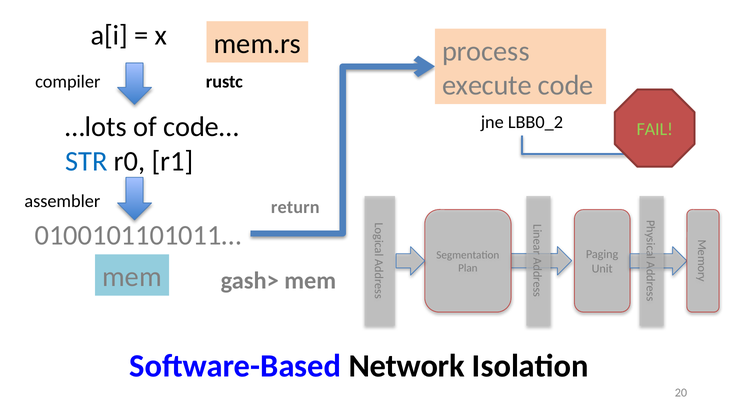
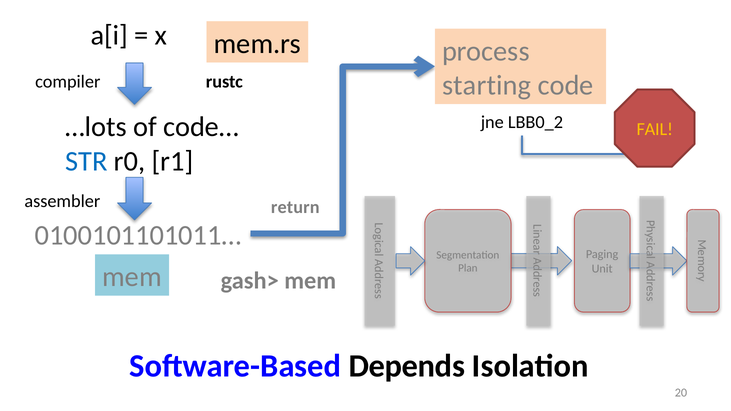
execute: execute -> starting
FAIL colour: light green -> yellow
Network: Network -> Depends
